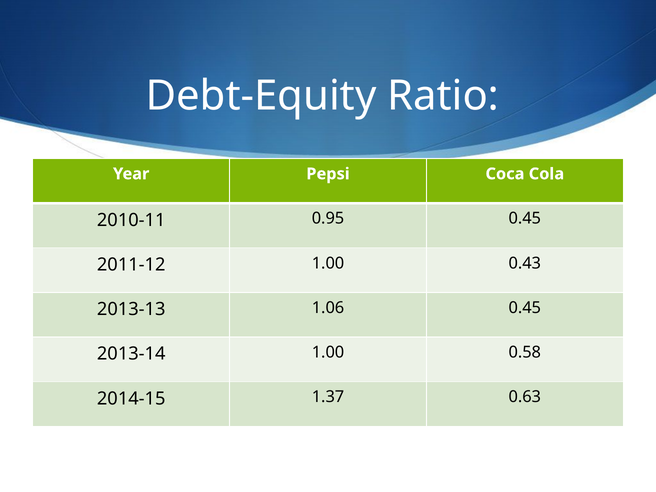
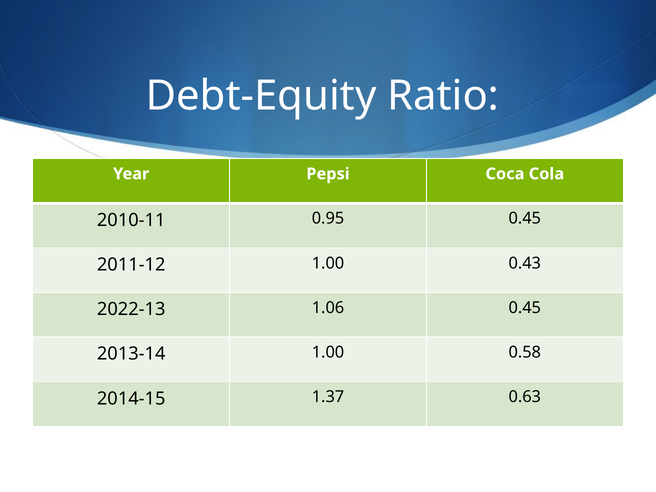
2013-13: 2013-13 -> 2022-13
